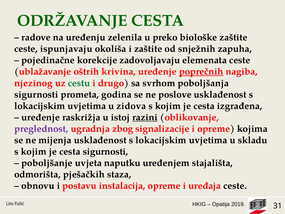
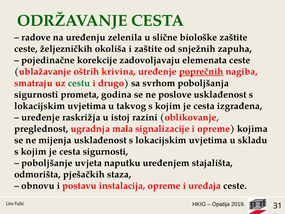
preko: preko -> slične
ispunjavaju: ispunjavaju -> željezničkih
njezinog: njezinog -> smatraju
zidova: zidova -> takvog
razini underline: present -> none
preglednost colour: purple -> black
zbog: zbog -> mala
